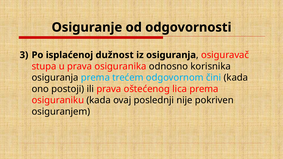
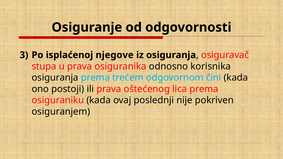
dužnost: dužnost -> njegove
